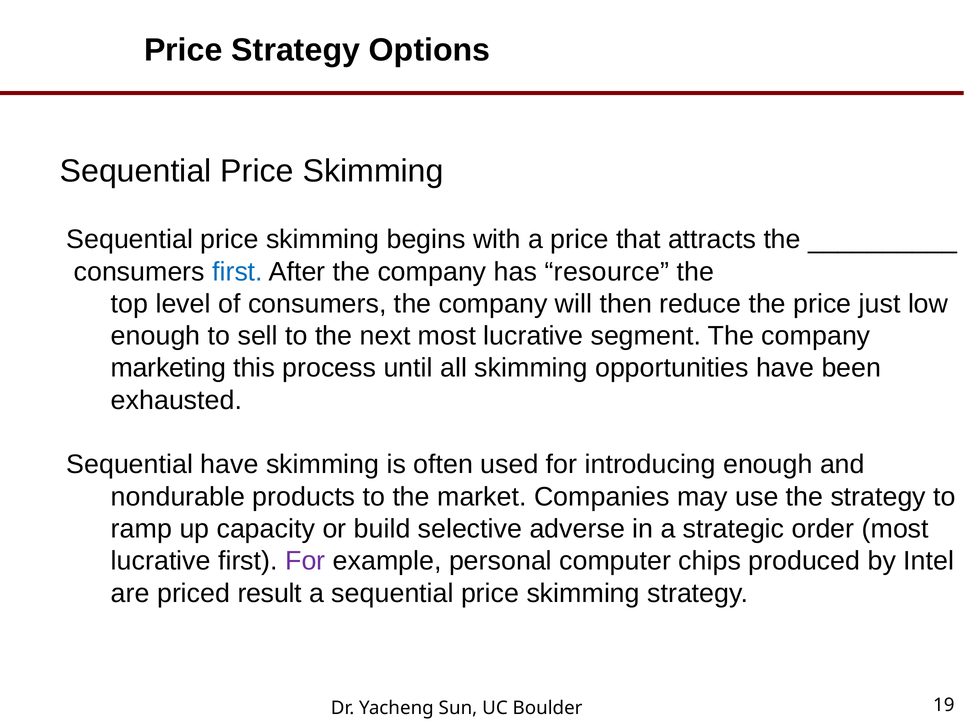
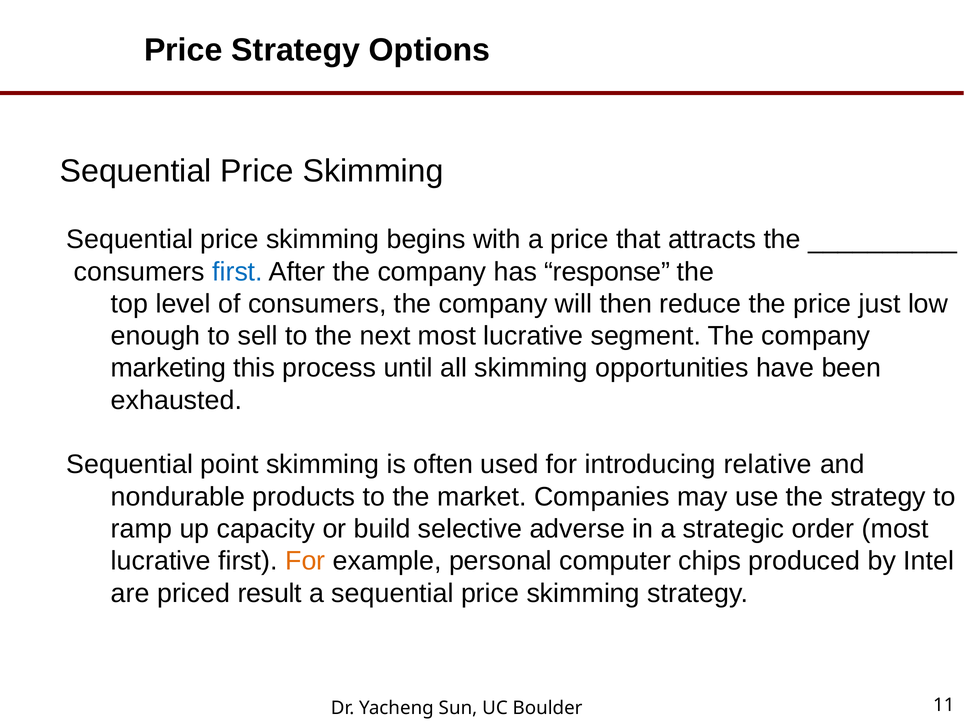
resource: resource -> response
Sequential have: have -> point
introducing enough: enough -> relative
For at (305, 561) colour: purple -> orange
19: 19 -> 11
